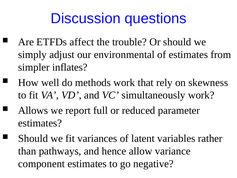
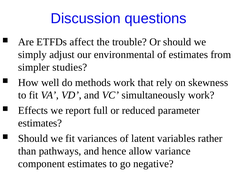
inflates: inflates -> studies
Allows: Allows -> Effects
